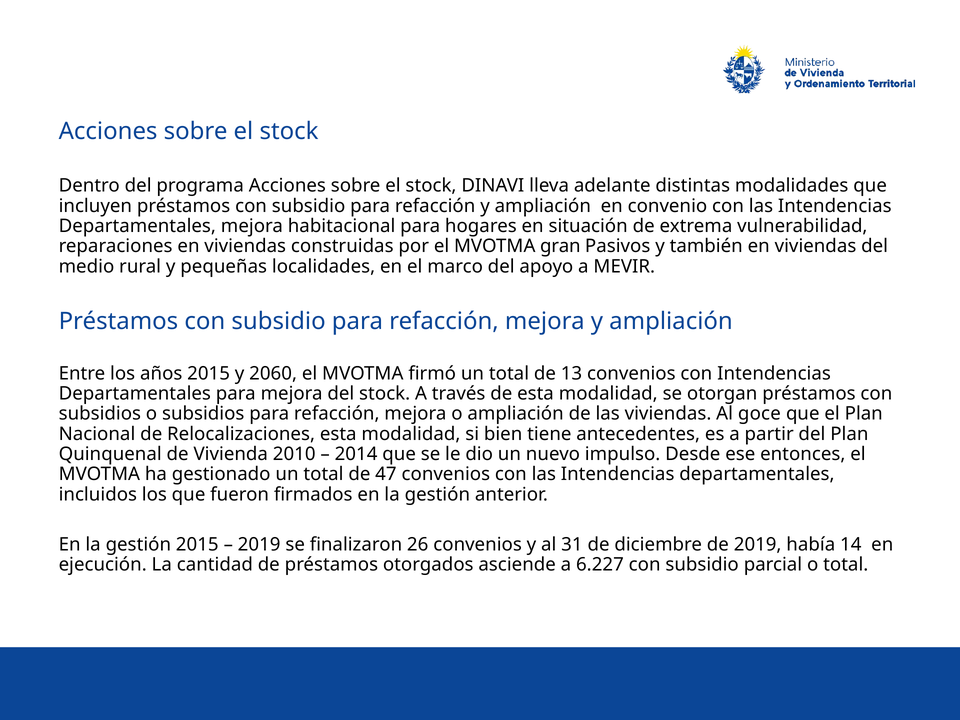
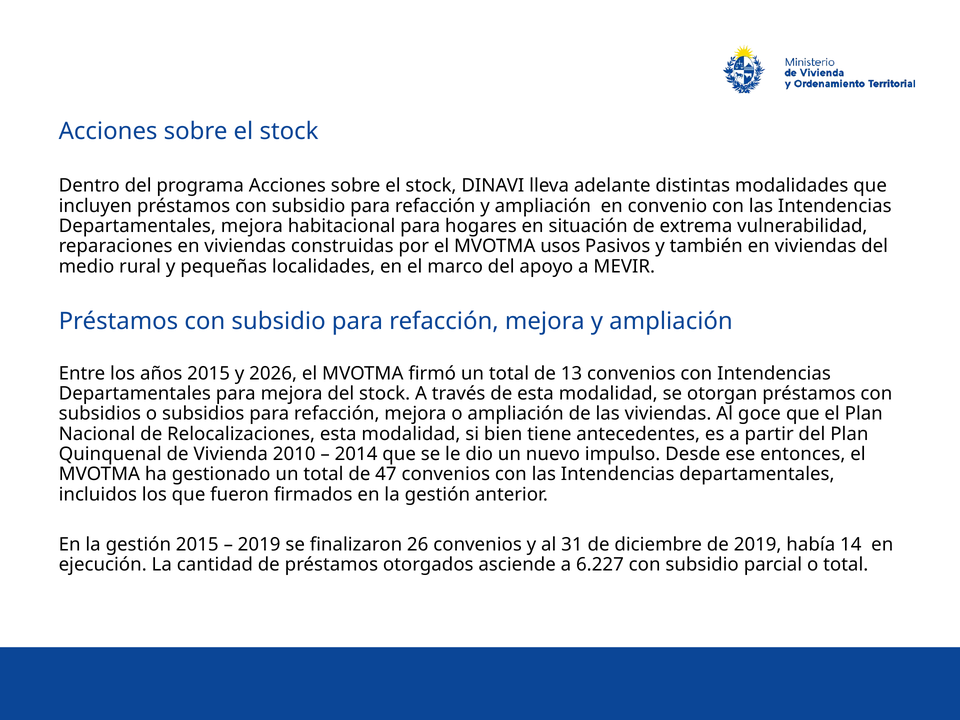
gran: gran -> usos
2060: 2060 -> 2026
